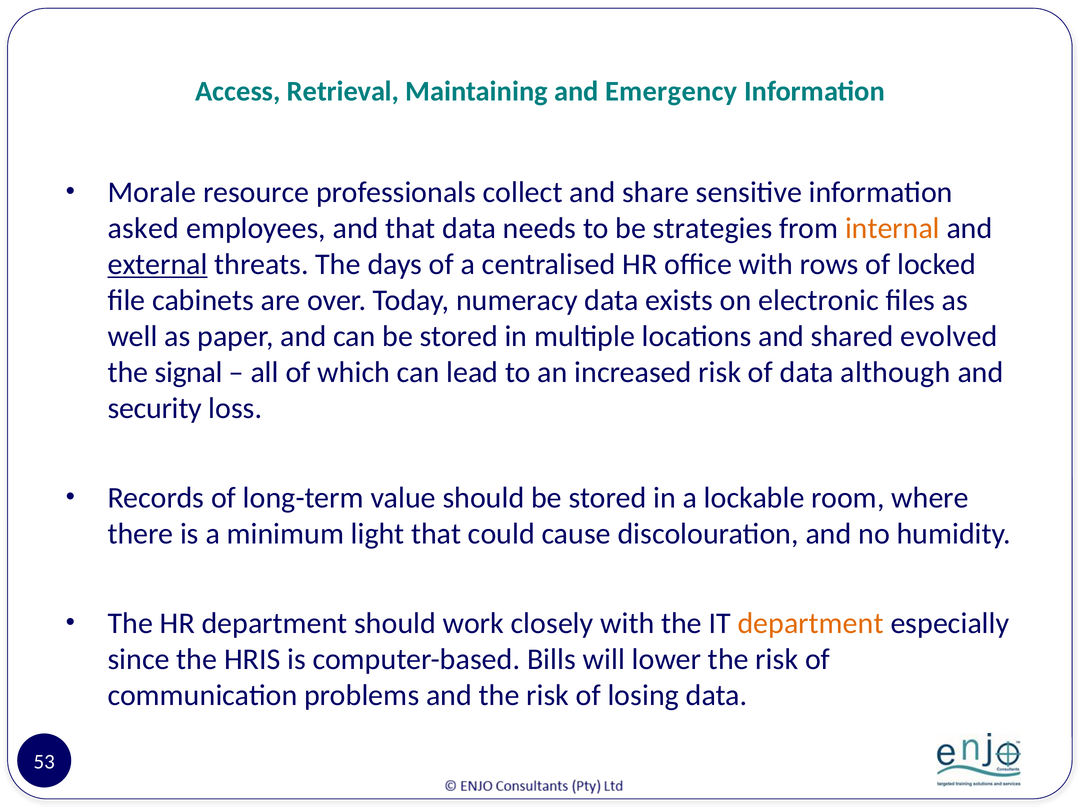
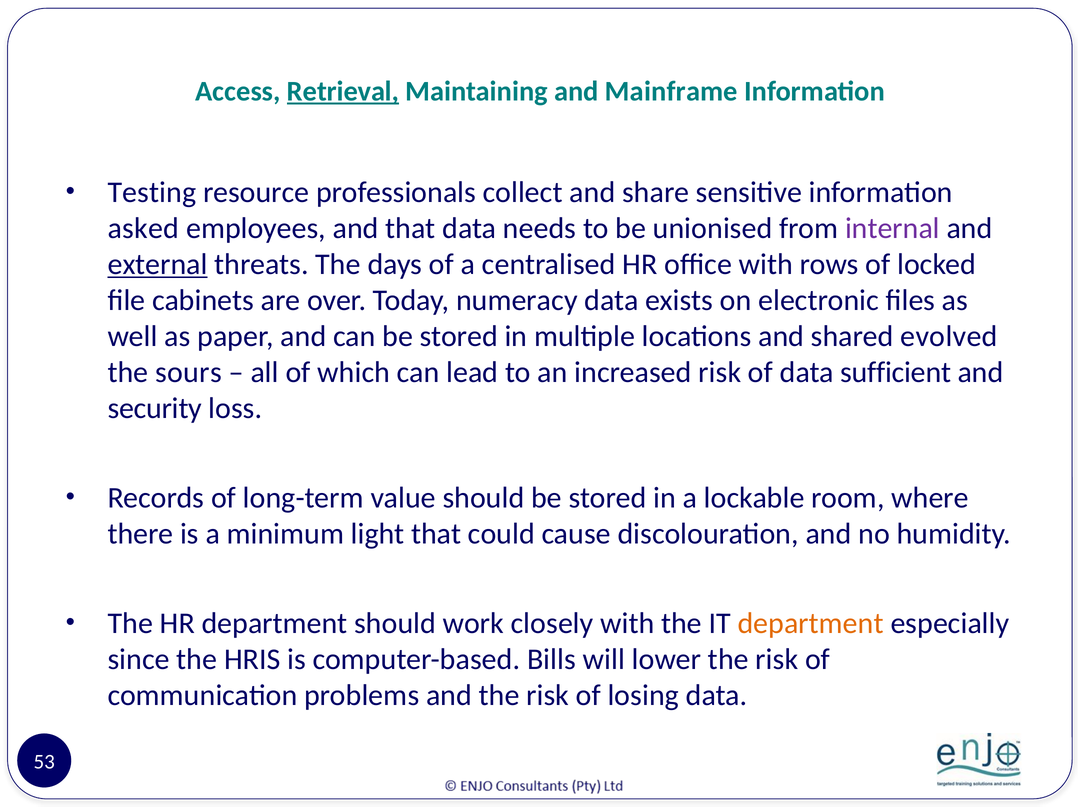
Retrieval underline: none -> present
Emergency: Emergency -> Mainframe
Morale: Morale -> Testing
strategies: strategies -> unionised
internal colour: orange -> purple
signal: signal -> sours
although: although -> sufficient
